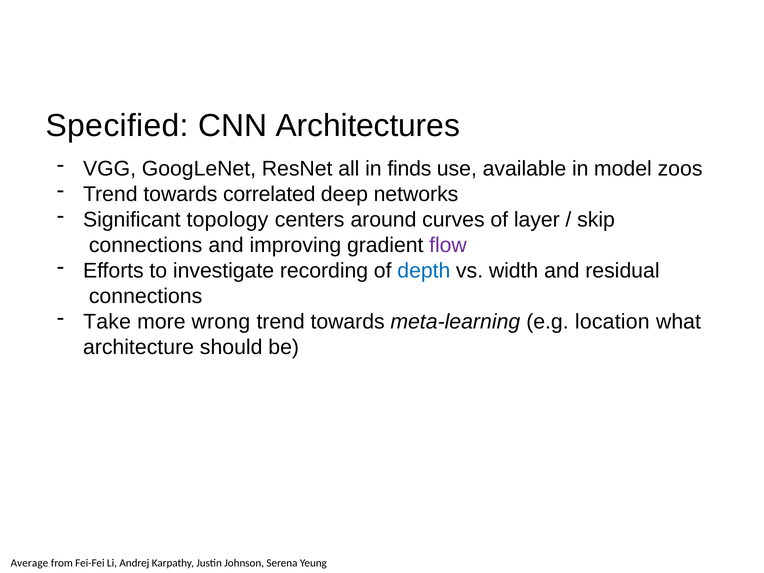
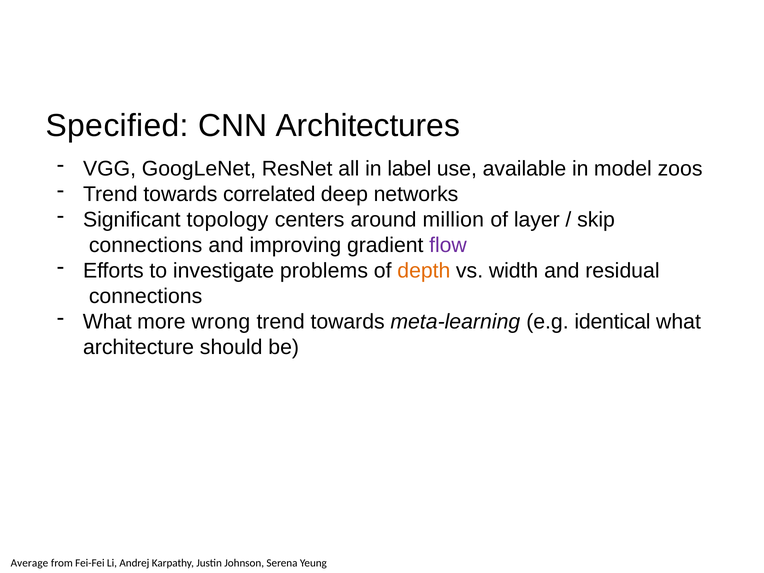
finds: finds -> label
curves: curves -> million
recording: recording -> problems
depth colour: blue -> orange
Take at (107, 322): Take -> What
location: location -> identical
